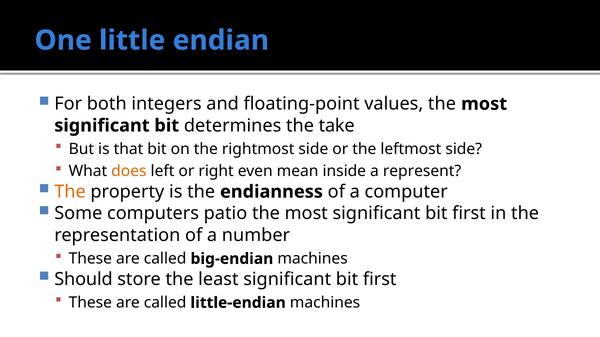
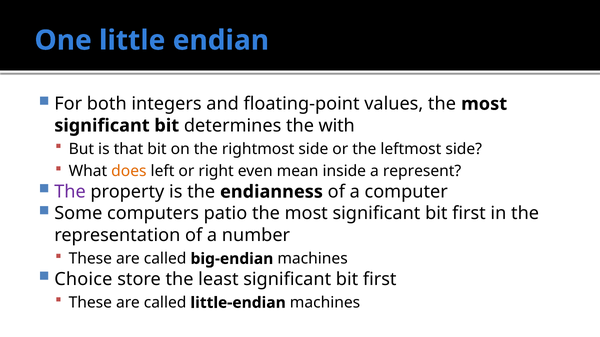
take: take -> with
The at (70, 192) colour: orange -> purple
Should: Should -> Choice
